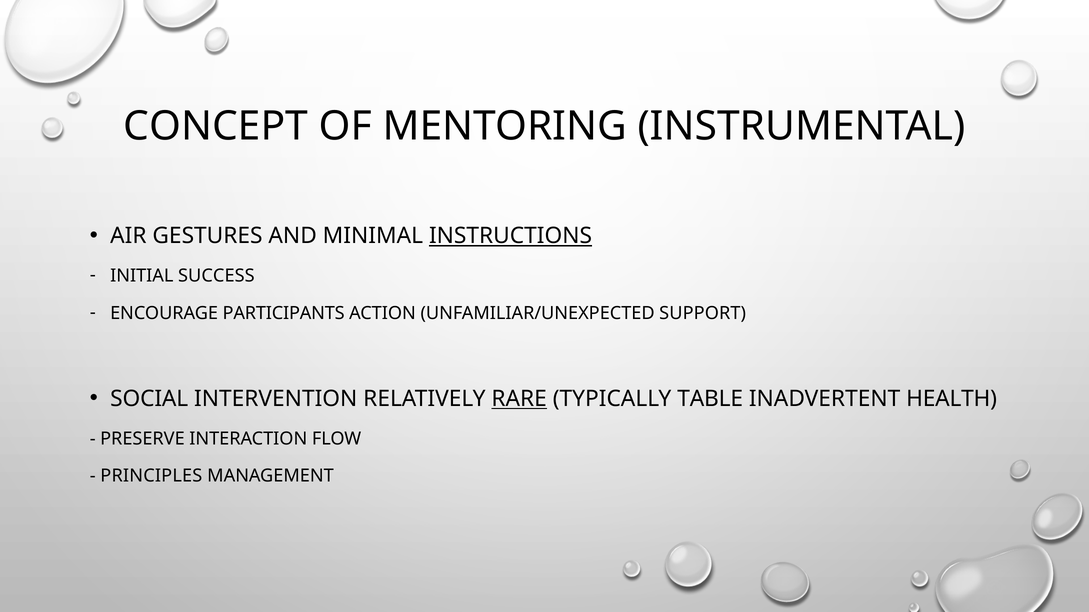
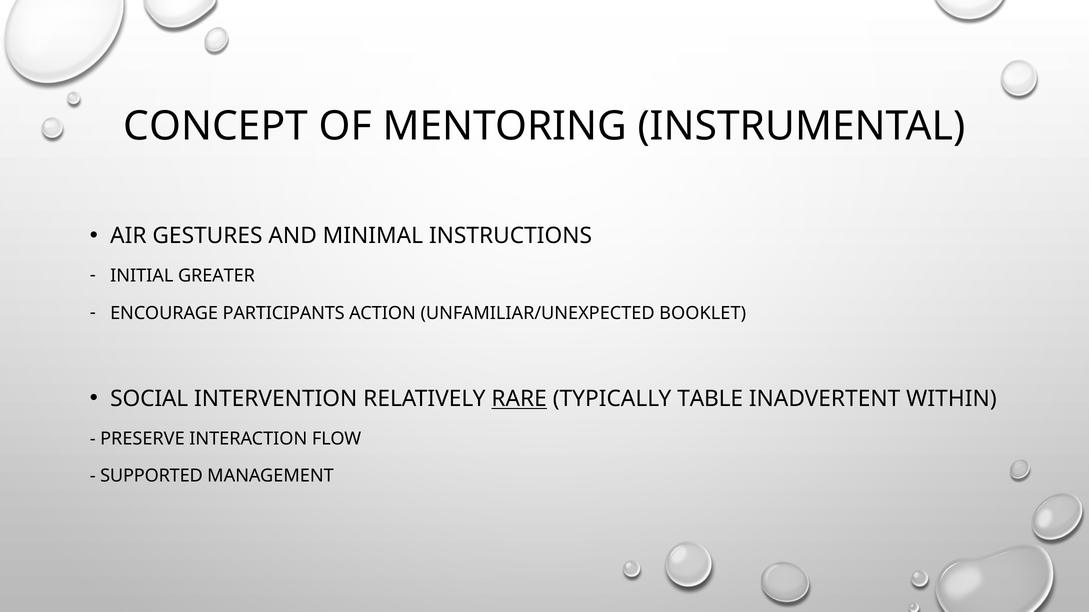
INSTRUCTIONS underline: present -> none
SUCCESS: SUCCESS -> GREATER
SUPPORT: SUPPORT -> BOOKLET
HEALTH: HEALTH -> WITHIN
PRINCIPLES: PRINCIPLES -> SUPPORTED
